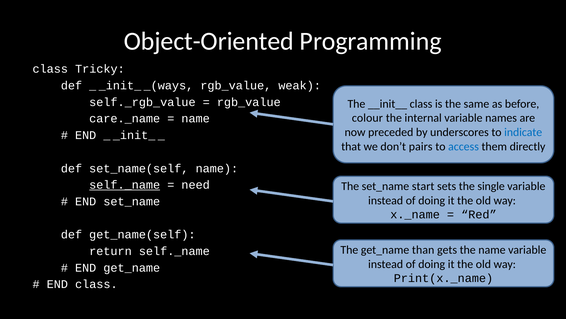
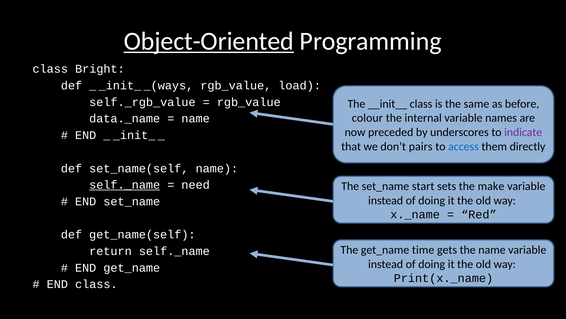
Object-Oriented underline: none -> present
Tricky: Tricky -> Bright
weak: weak -> load
care._name: care._name -> data._name
indicate colour: blue -> purple
single: single -> make
than: than -> time
